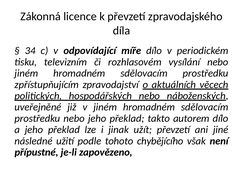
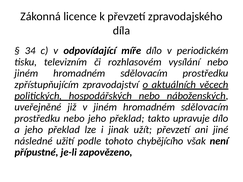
autorem: autorem -> upravuje
